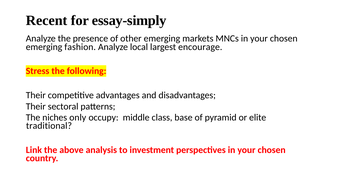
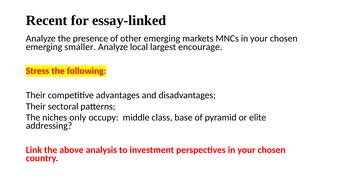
essay-simply: essay-simply -> essay-linked
fashion: fashion -> smaller
traditional: traditional -> addressing
